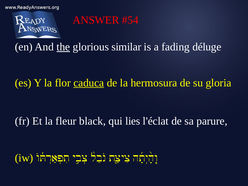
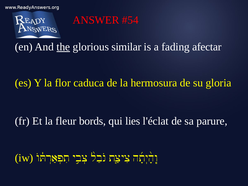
déluge: déluge -> afectar
caduca underline: present -> none
black: black -> bords
